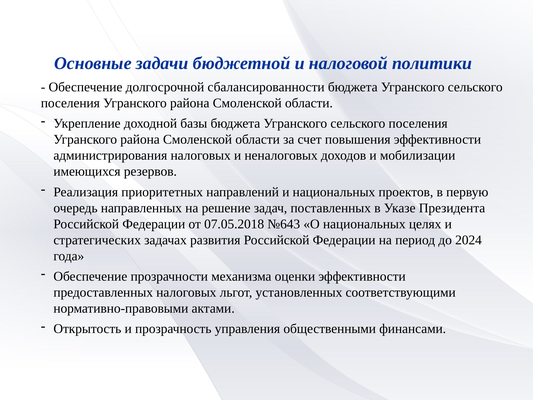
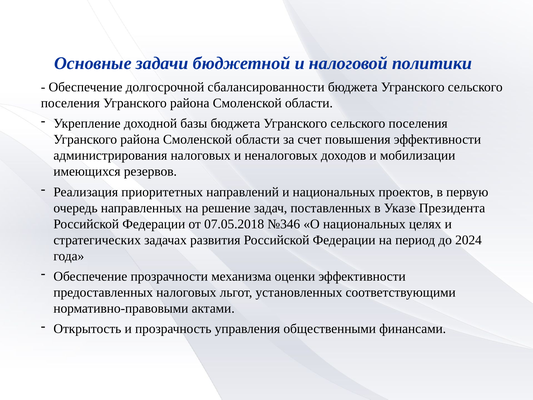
№643: №643 -> №346
